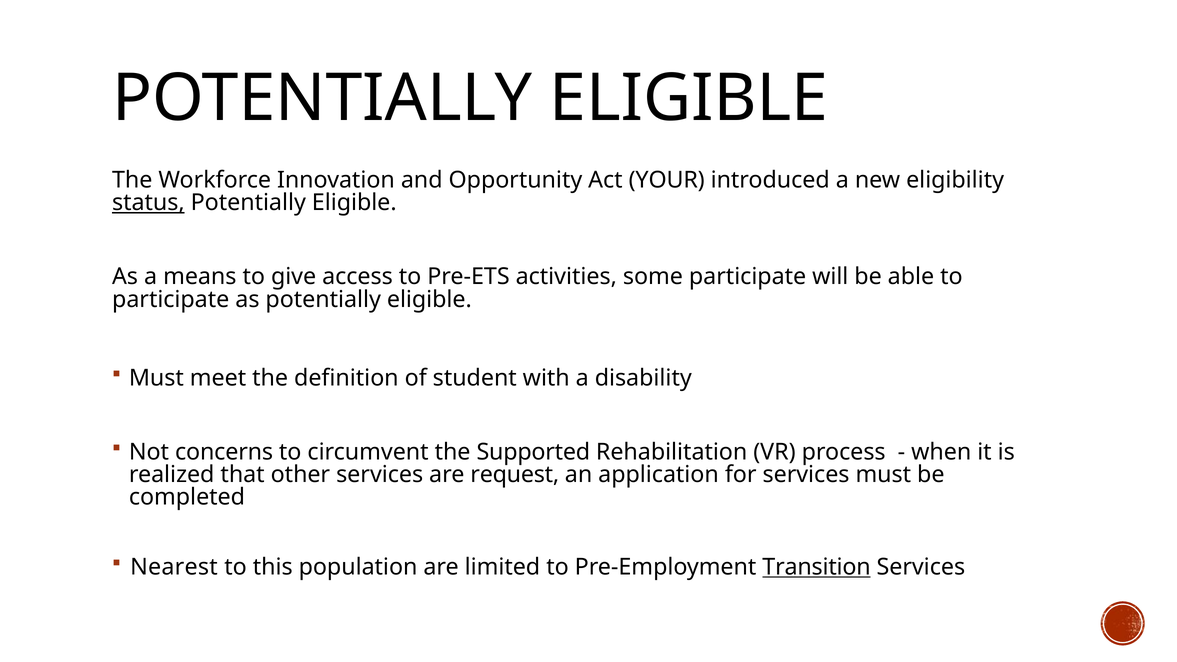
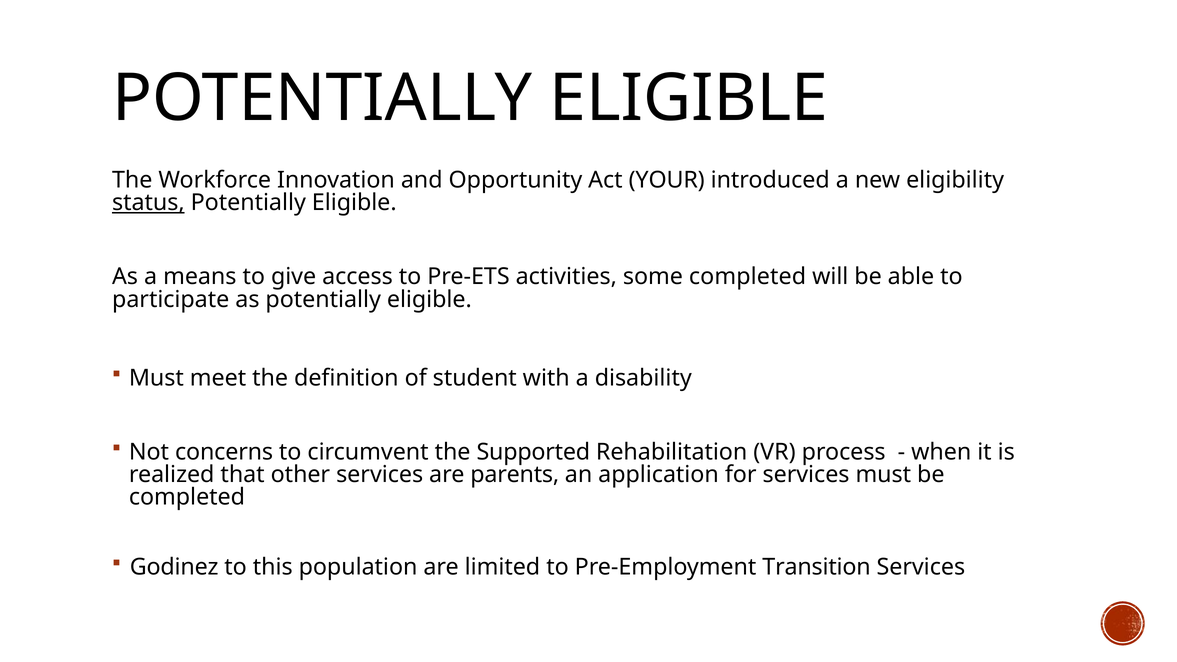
some participate: participate -> completed
request: request -> parents
Nearest: Nearest -> Godinez
Transition underline: present -> none
